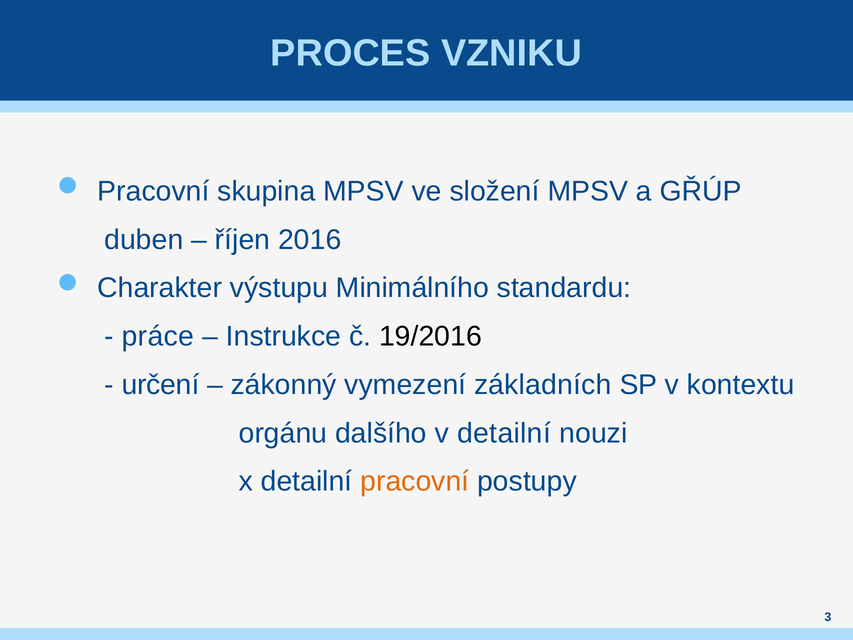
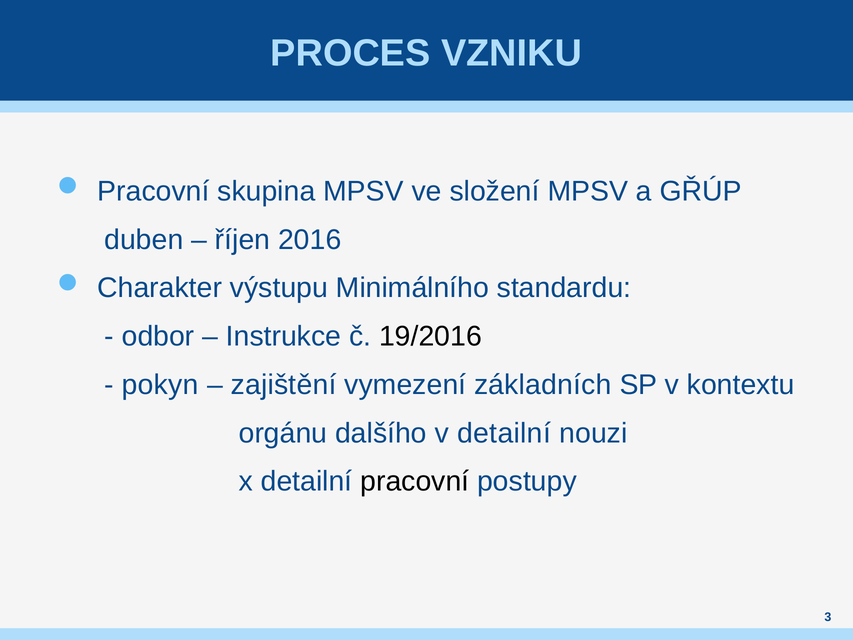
práce: práce -> odbor
určení: určení -> pokyn
zákonný: zákonný -> zajištění
pracovní at (415, 481) colour: orange -> black
